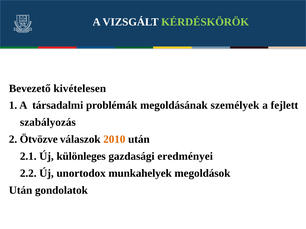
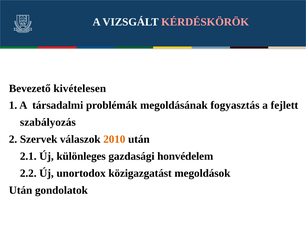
KÉRDÉSKÖRÖK colour: light green -> pink
személyek: személyek -> fogyasztás
Ötvözve: Ötvözve -> Szervek
eredményei: eredményei -> honvédelem
munkahelyek: munkahelyek -> közigazgatást
